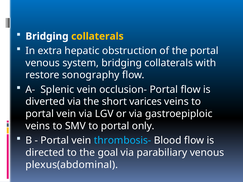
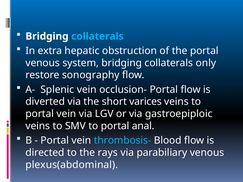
collaterals at (97, 36) colour: yellow -> light blue
with: with -> only
only: only -> anal
goal: goal -> rays
